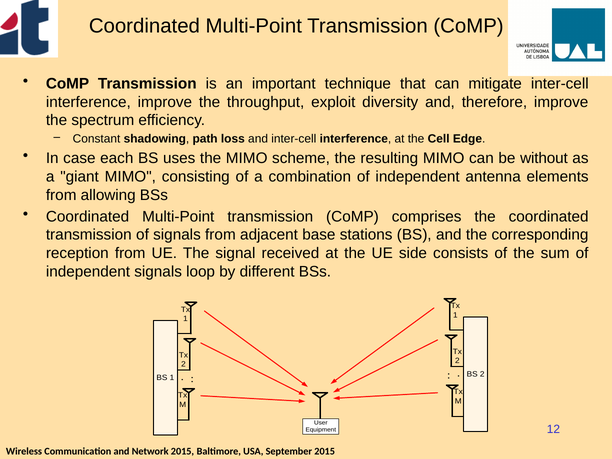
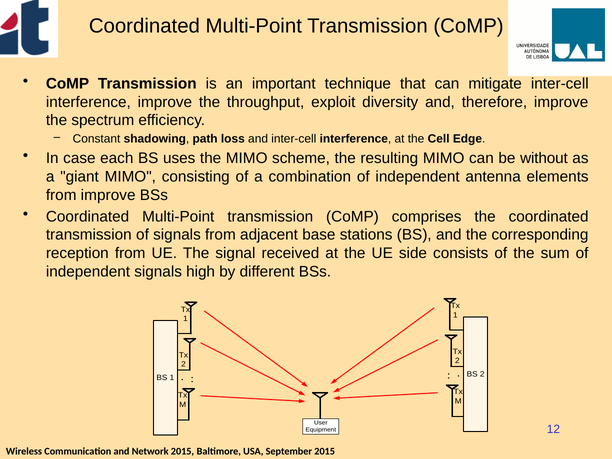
from allowing: allowing -> improve
loop: loop -> high
